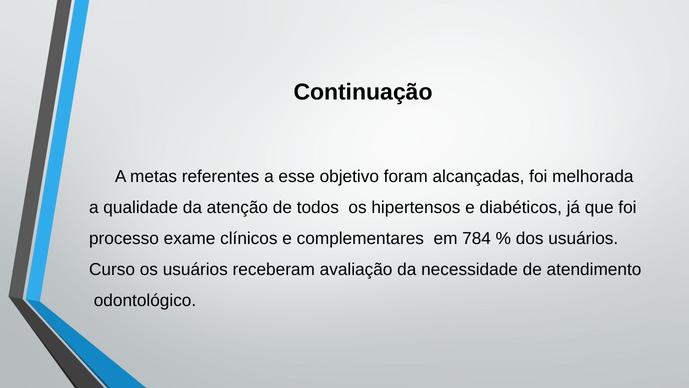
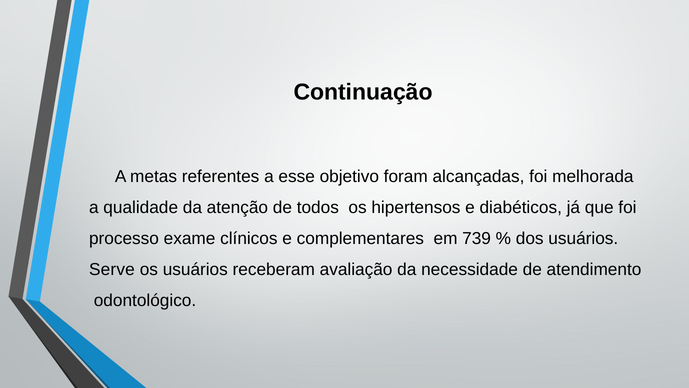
784: 784 -> 739
Curso: Curso -> Serve
